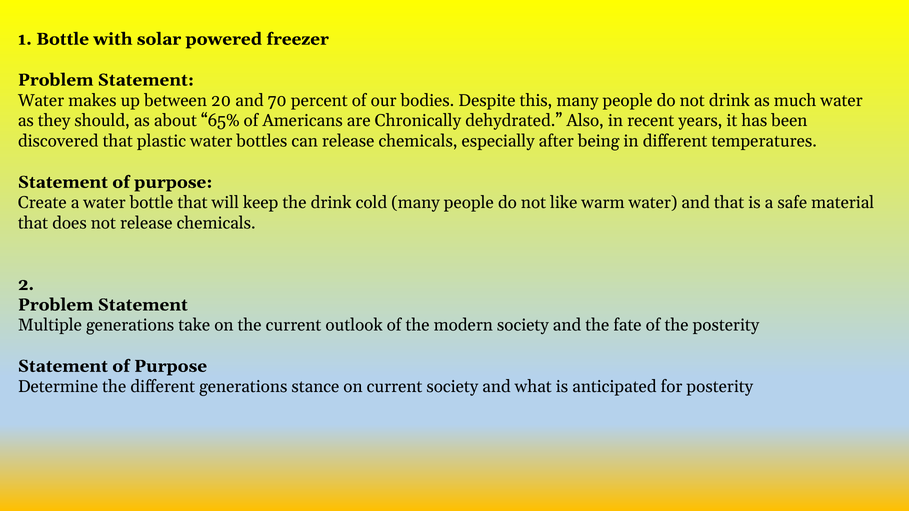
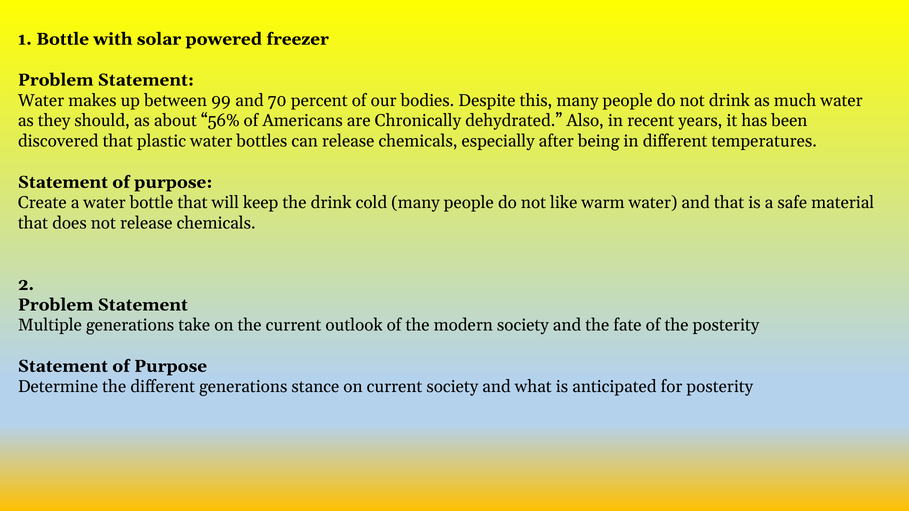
20: 20 -> 99
65%: 65% -> 56%
